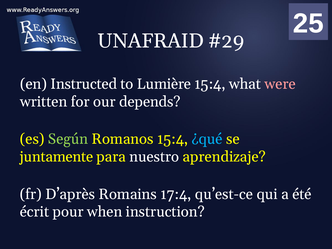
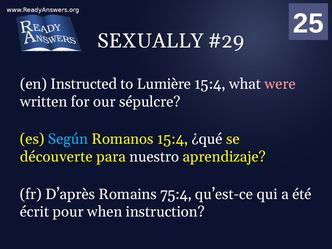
UNAFRAID: UNAFRAID -> SEXUALLY
depends: depends -> sépulcre
Según colour: light green -> light blue
¿qué colour: light blue -> white
juntamente: juntamente -> découverte
17:4: 17:4 -> 75:4
